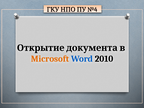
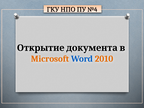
2010 colour: black -> orange
